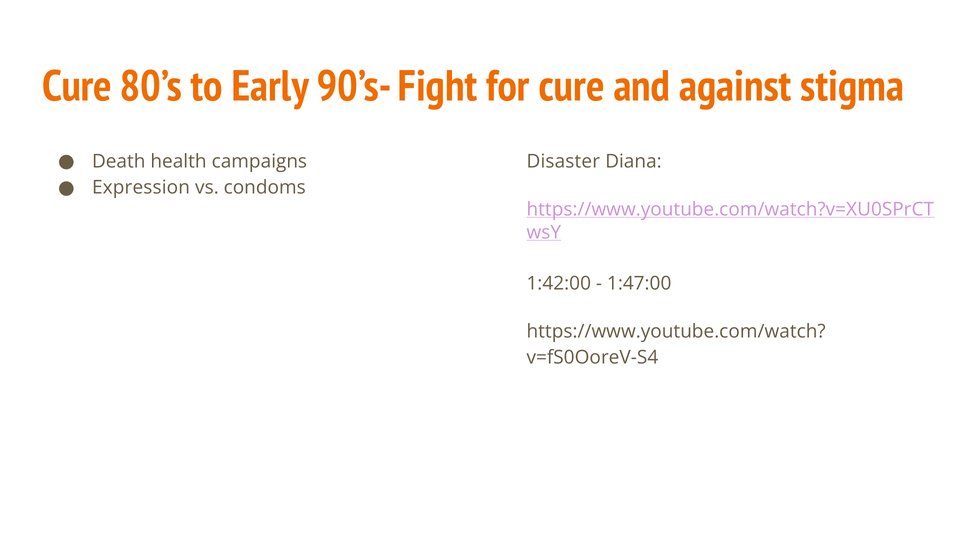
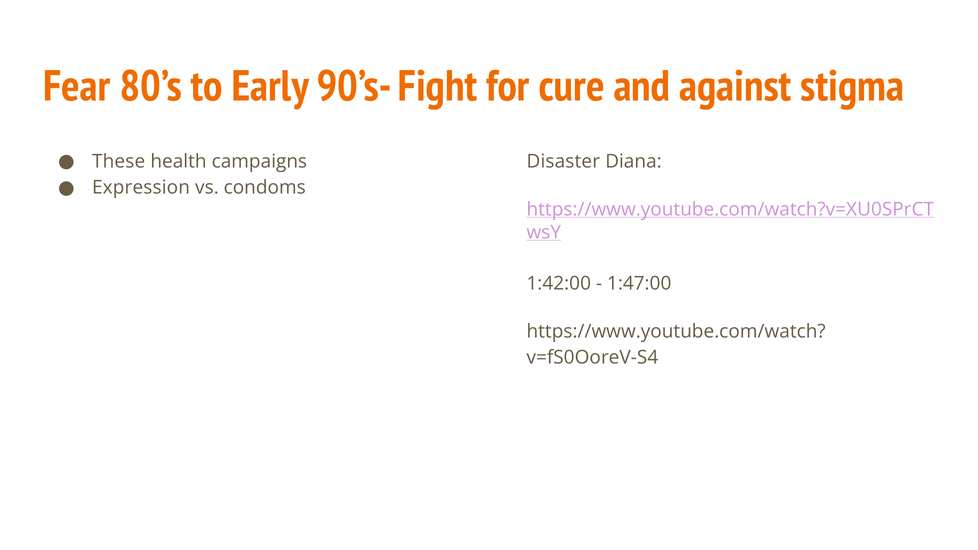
Cure at (77, 86): Cure -> Fear
Death: Death -> These
